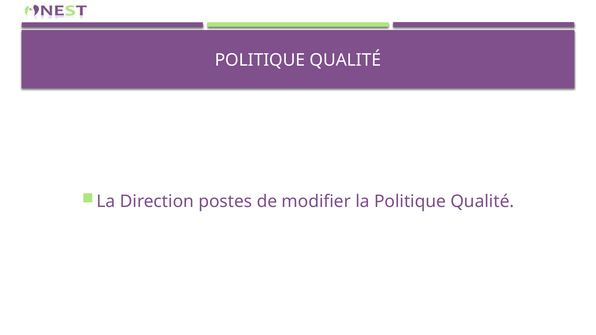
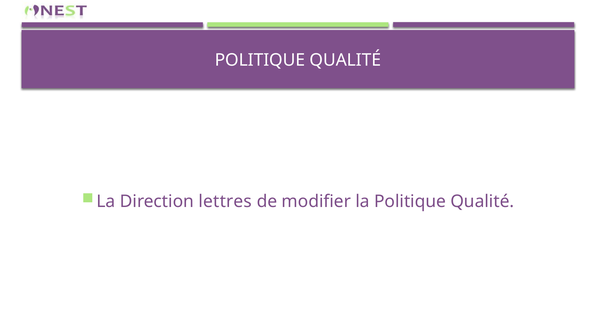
postes: postes -> lettres
